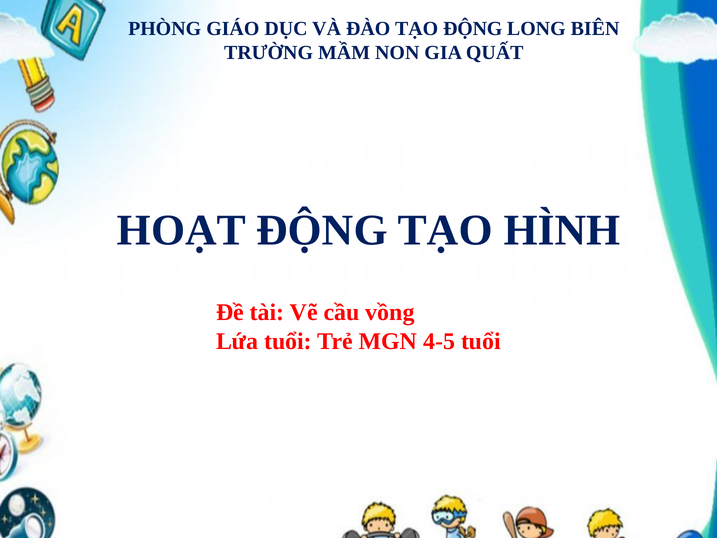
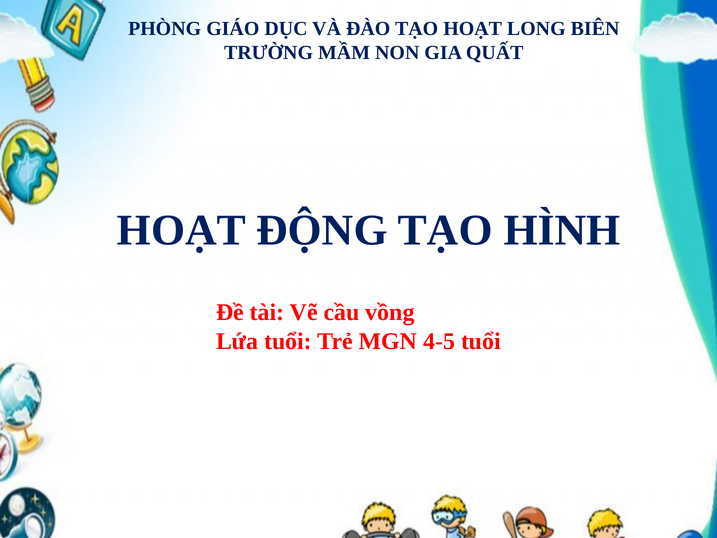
TẠO ĐỘNG: ĐỘNG -> HOẠT
